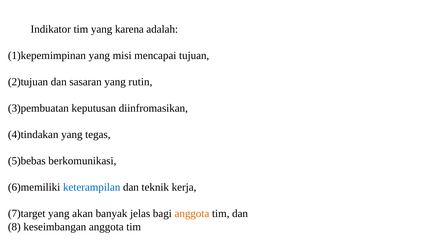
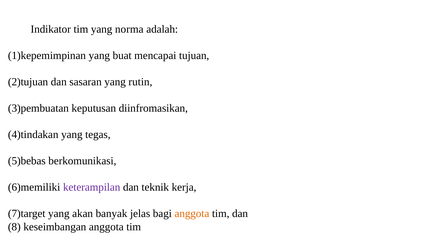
karena: karena -> norma
misi: misi -> buat
keterampilan colour: blue -> purple
